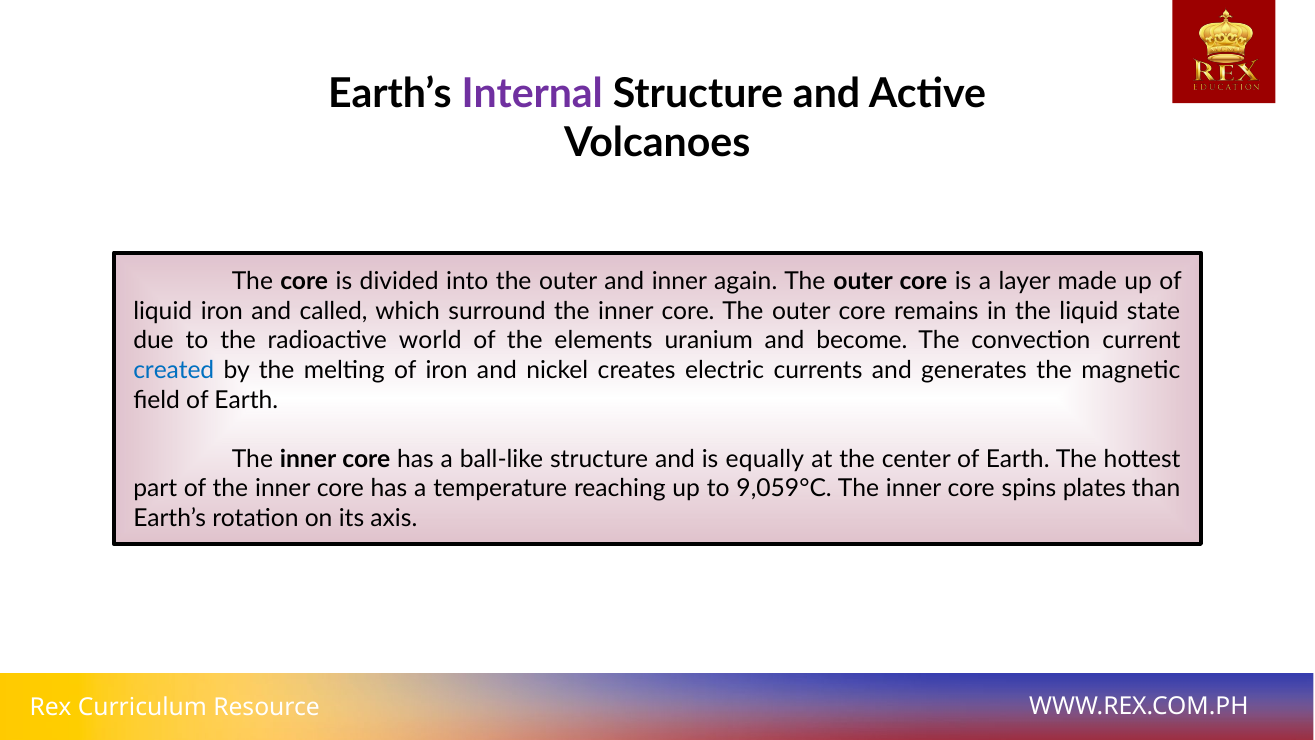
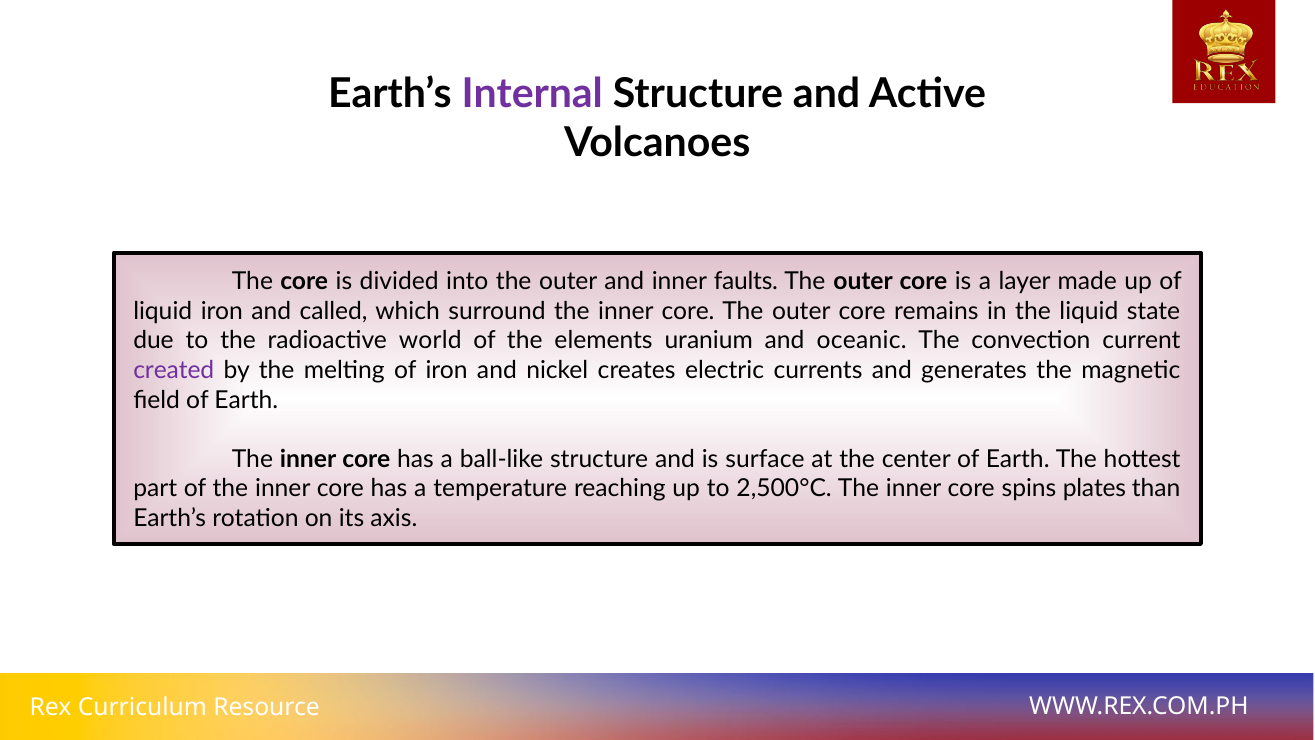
again: again -> faults
become: become -> oceanic
created colour: blue -> purple
equally: equally -> surface
9,059°C: 9,059°C -> 2,500°C
